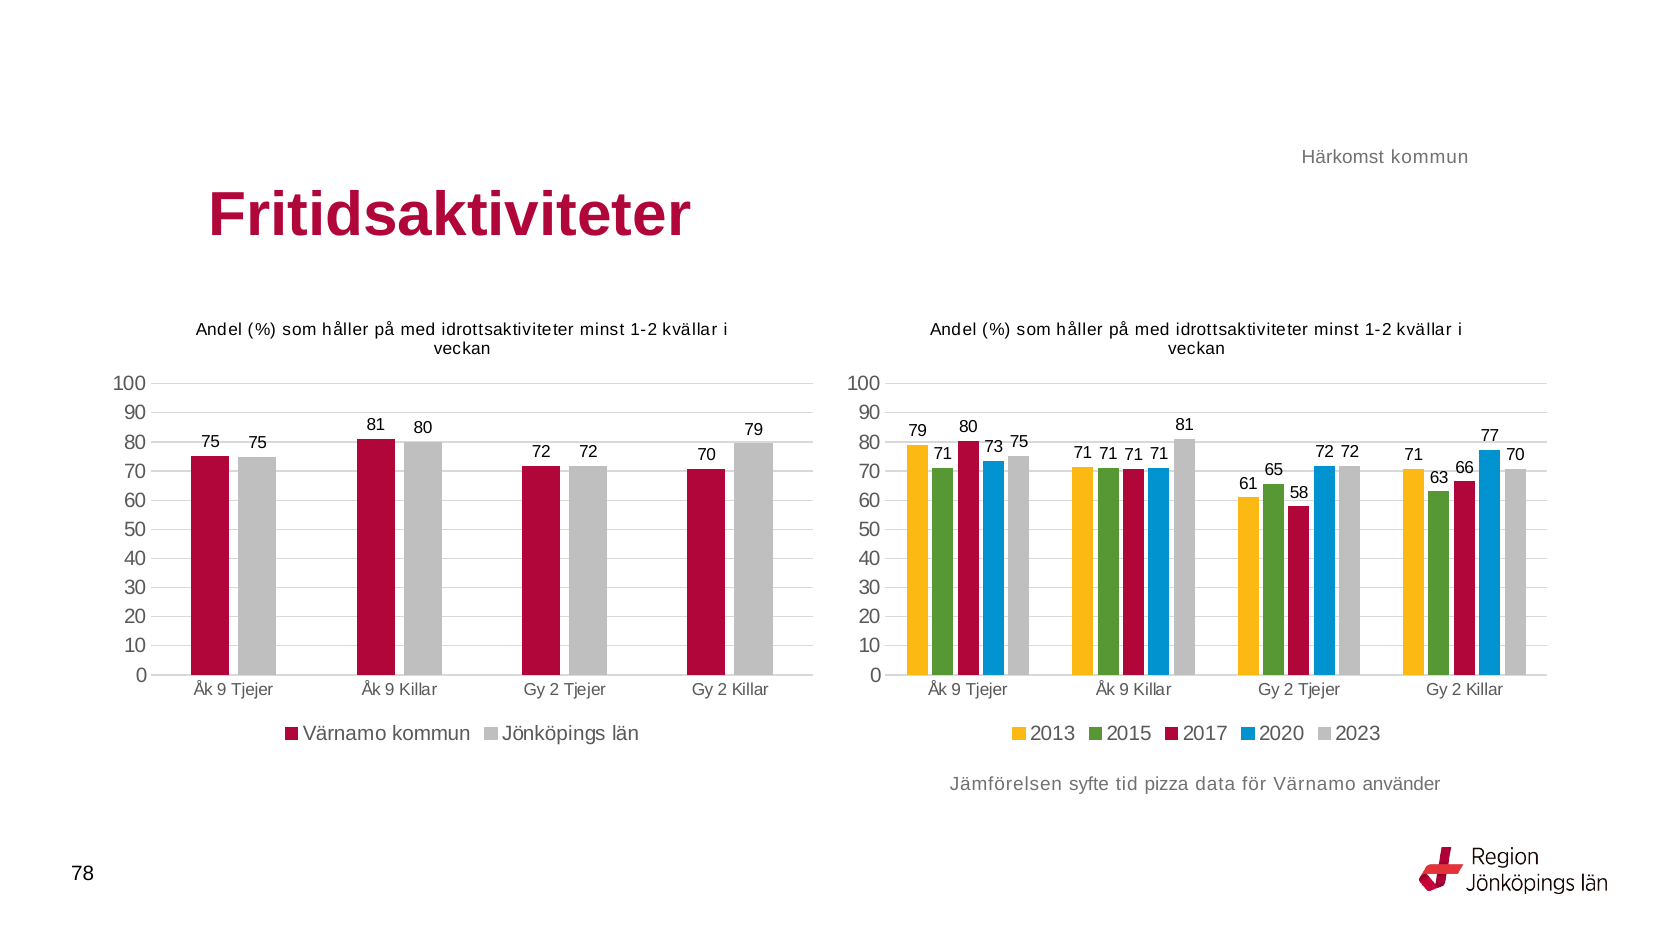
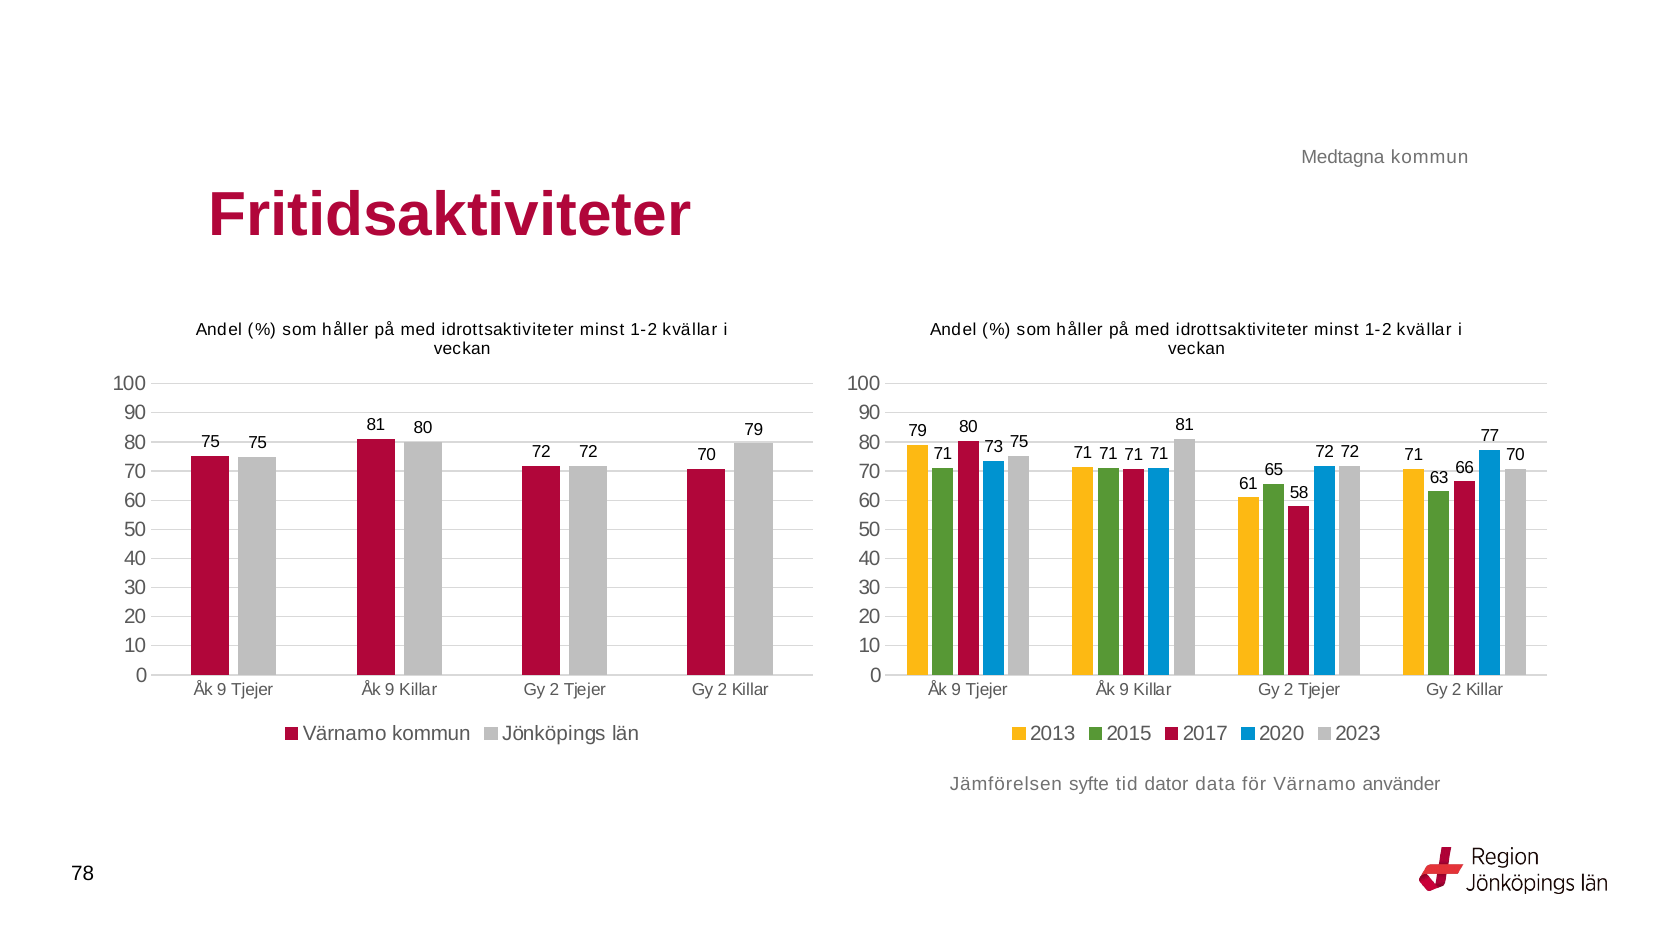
Härkomst: Härkomst -> Medtagna
pizza: pizza -> dator
